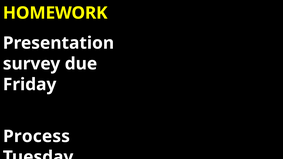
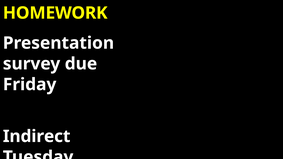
Process: Process -> Indirect
